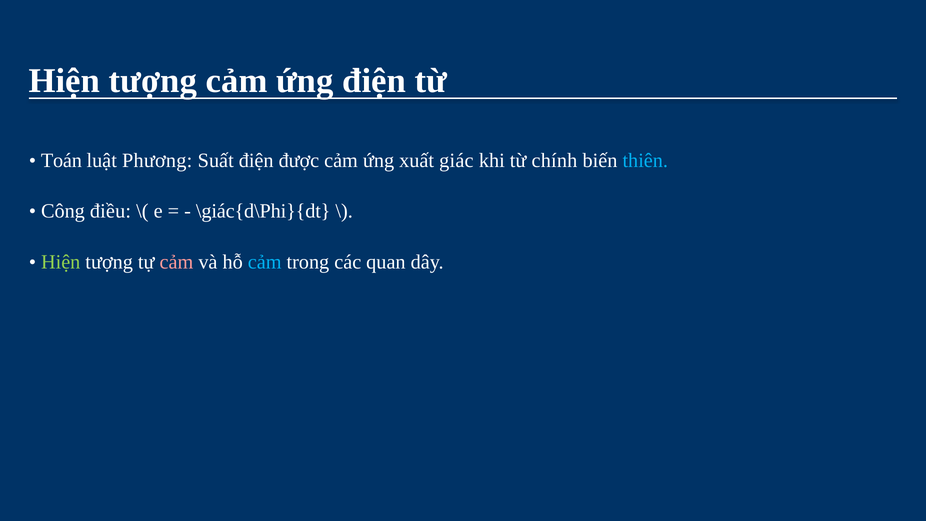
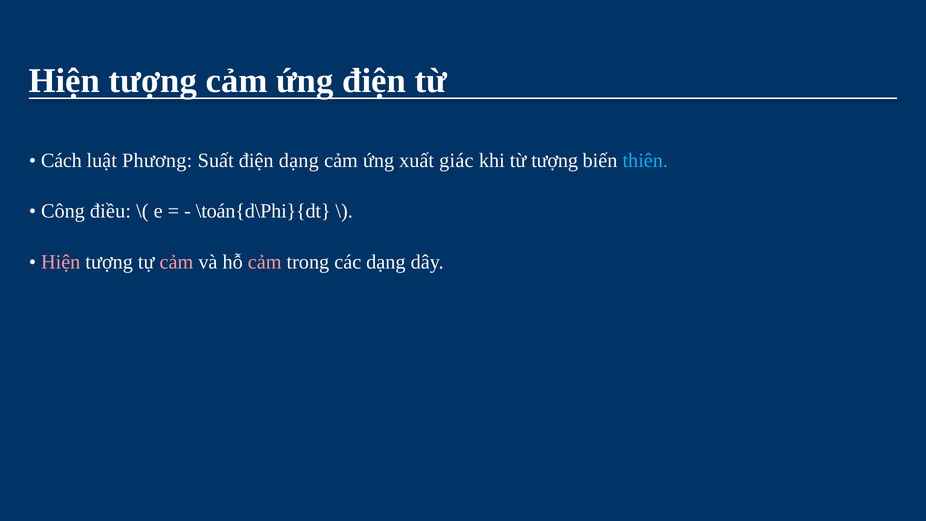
Toán: Toán -> Cách
điện được: được -> dạng
từ chính: chính -> tượng
\giác{d\Phi}{dt: \giác{d\Phi}{dt -> \toán{d\Phi}{dt
Hiện at (61, 262) colour: light green -> pink
cảm at (265, 262) colour: light blue -> pink
các quan: quan -> dạng
